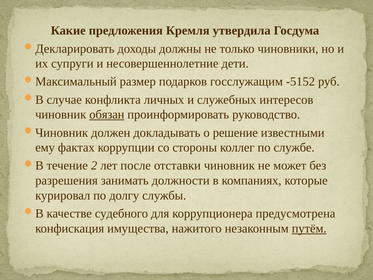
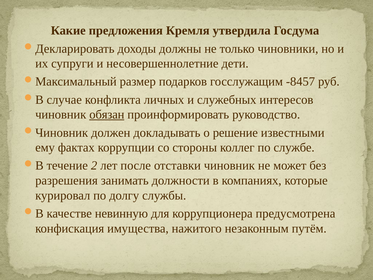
-5152: -5152 -> -8457
судебного: судебного -> невинную
путём underline: present -> none
